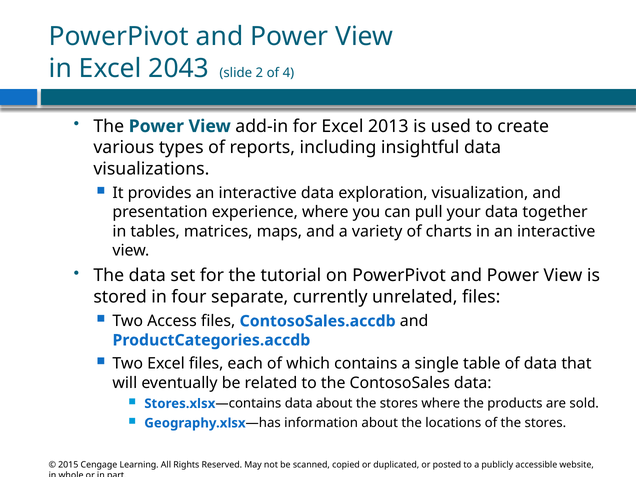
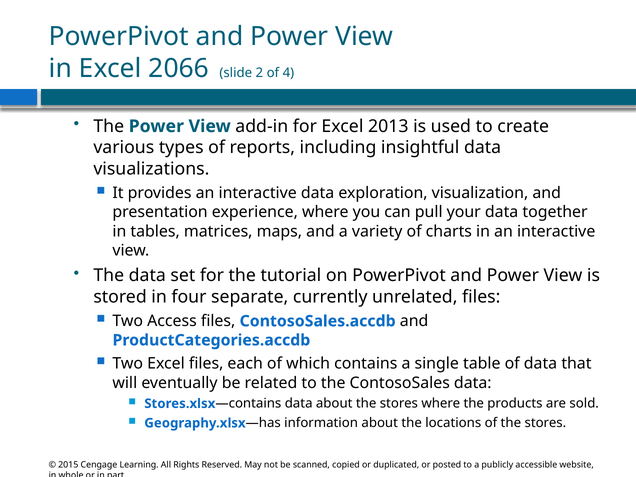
2043: 2043 -> 2066
